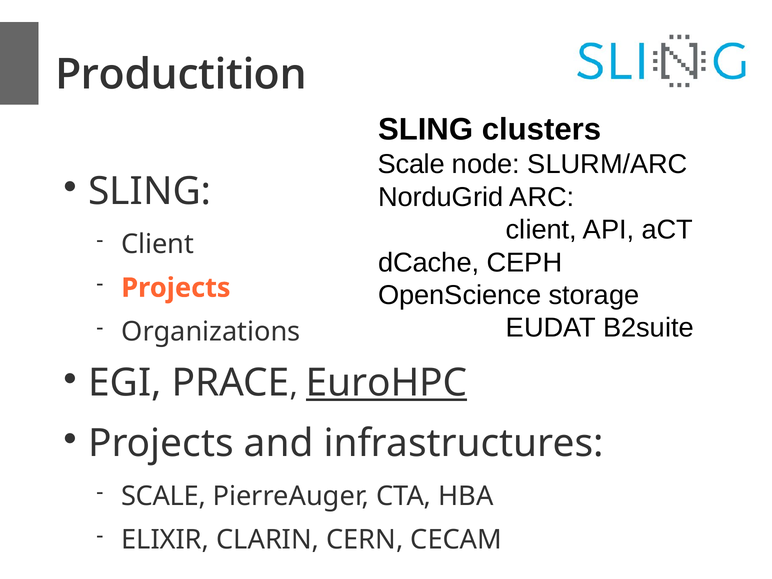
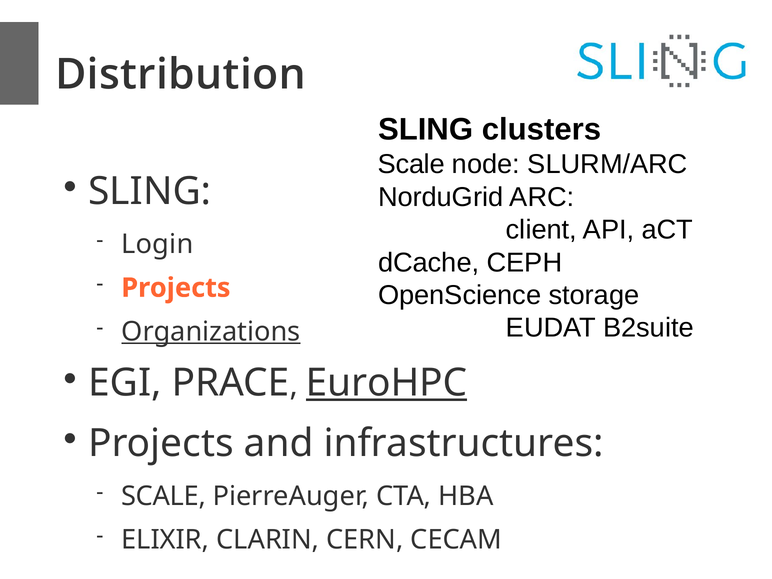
Productition: Productition -> Distribution
Client at (158, 244): Client -> Login
Organizations underline: none -> present
